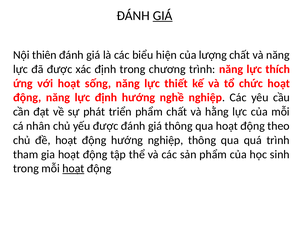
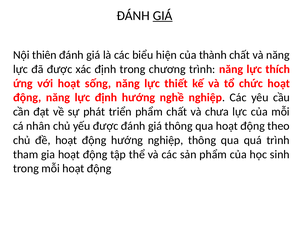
lượng: lượng -> thành
hằng: hằng -> chưa
hoạt at (73, 168) underline: present -> none
